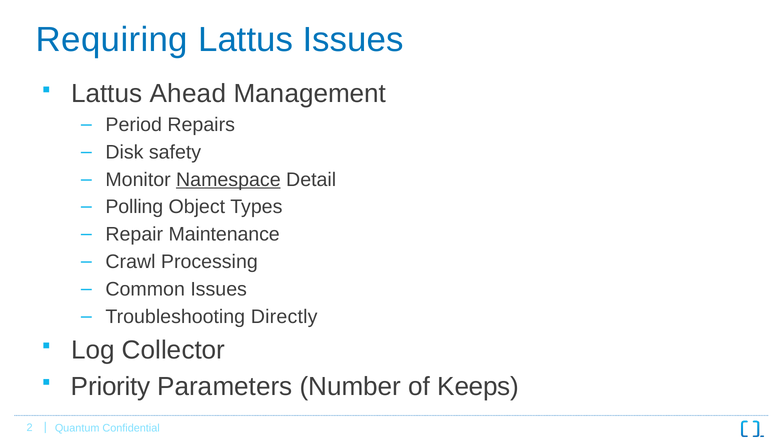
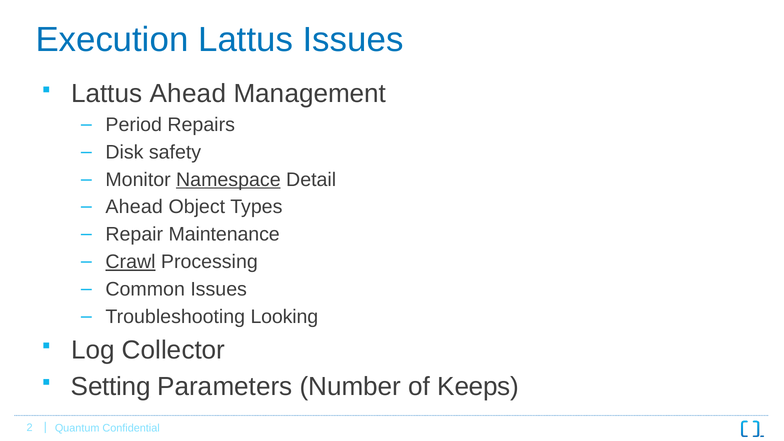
Requiring: Requiring -> Execution
Polling at (134, 207): Polling -> Ahead
Crawl underline: none -> present
Directly: Directly -> Looking
Priority: Priority -> Setting
